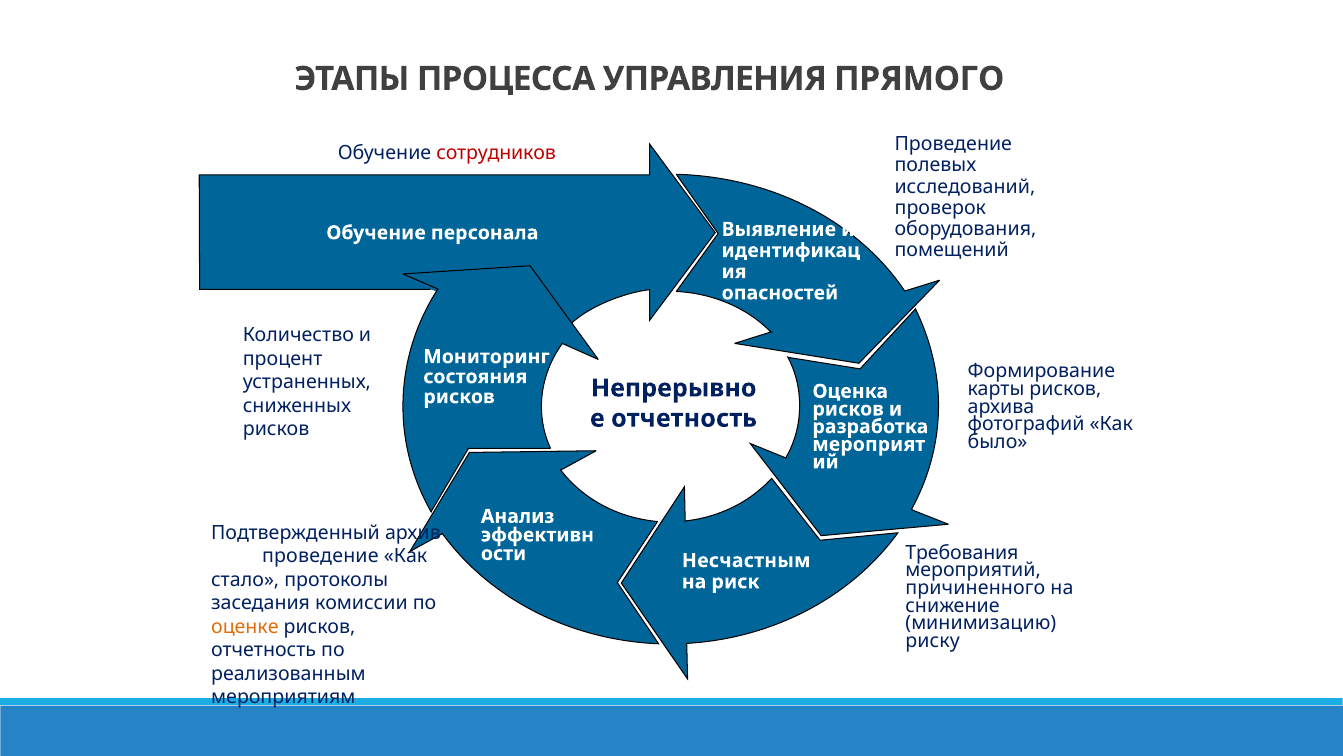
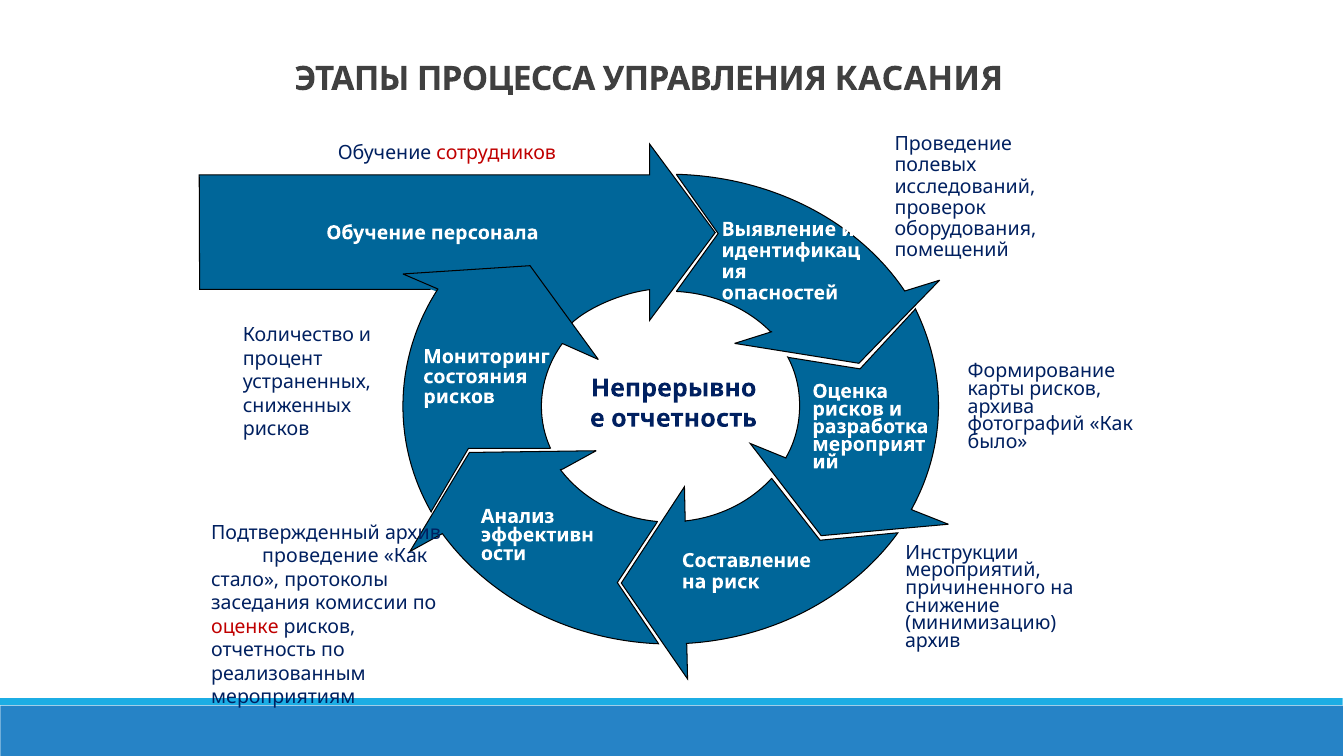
ПРЯМОГО: ПРЯМОГО -> КАСАНИЯ
Требования: Требования -> Инструкции
Несчастным: Несчастным -> Составление
оценке colour: orange -> red
риску at (933, 641): риску -> архив
